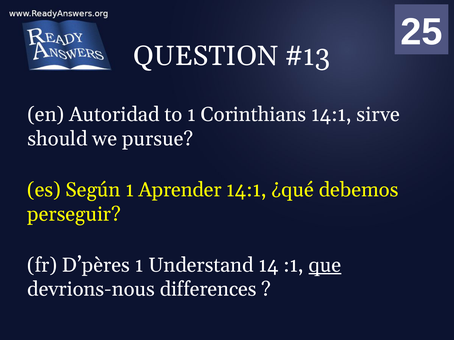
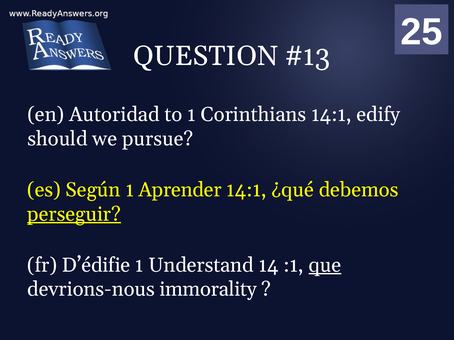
sirve: sirve -> edify
perseguir underline: none -> present
D’pères: D’pères -> D’édifie
differences: differences -> immorality
